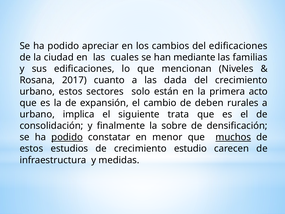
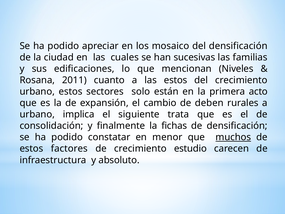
cambios: cambios -> mosaico
del edificaciones: edificaciones -> densificación
mediante: mediante -> sucesivas
2017: 2017 -> 2011
las dada: dada -> estos
sobre: sobre -> fichas
podido at (67, 137) underline: present -> none
estudios: estudios -> factores
medidas: medidas -> absoluto
